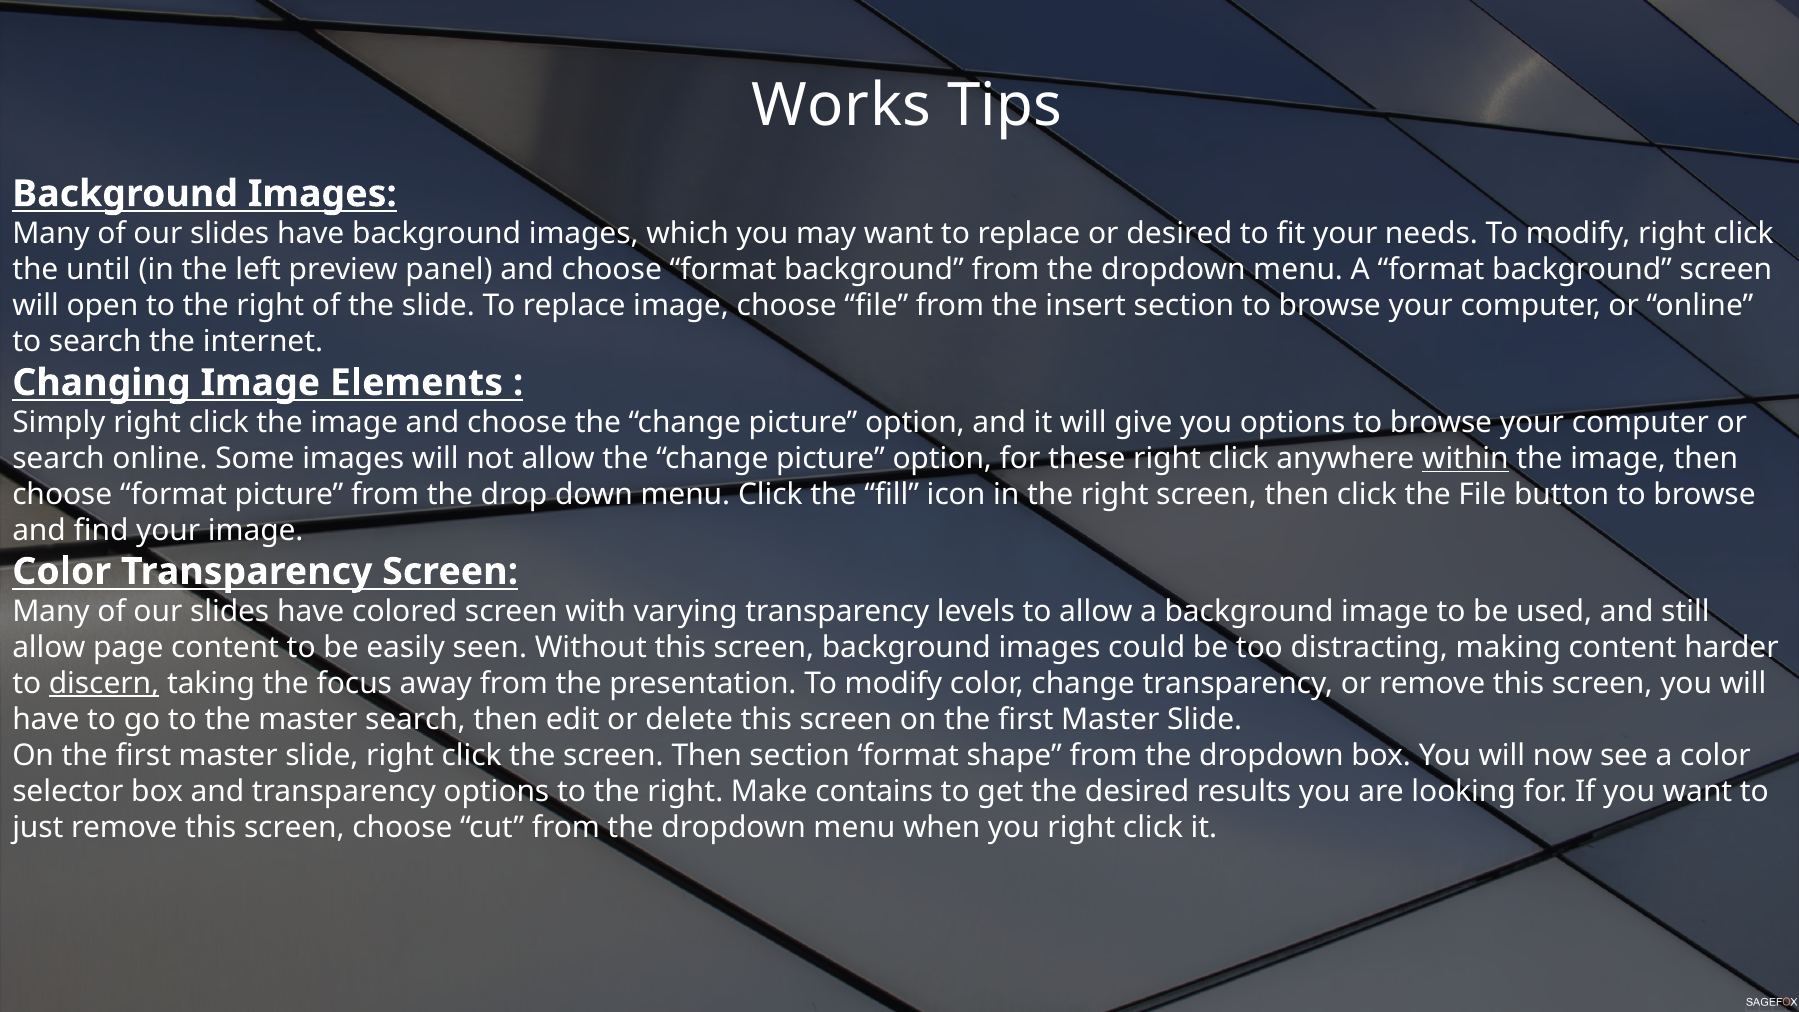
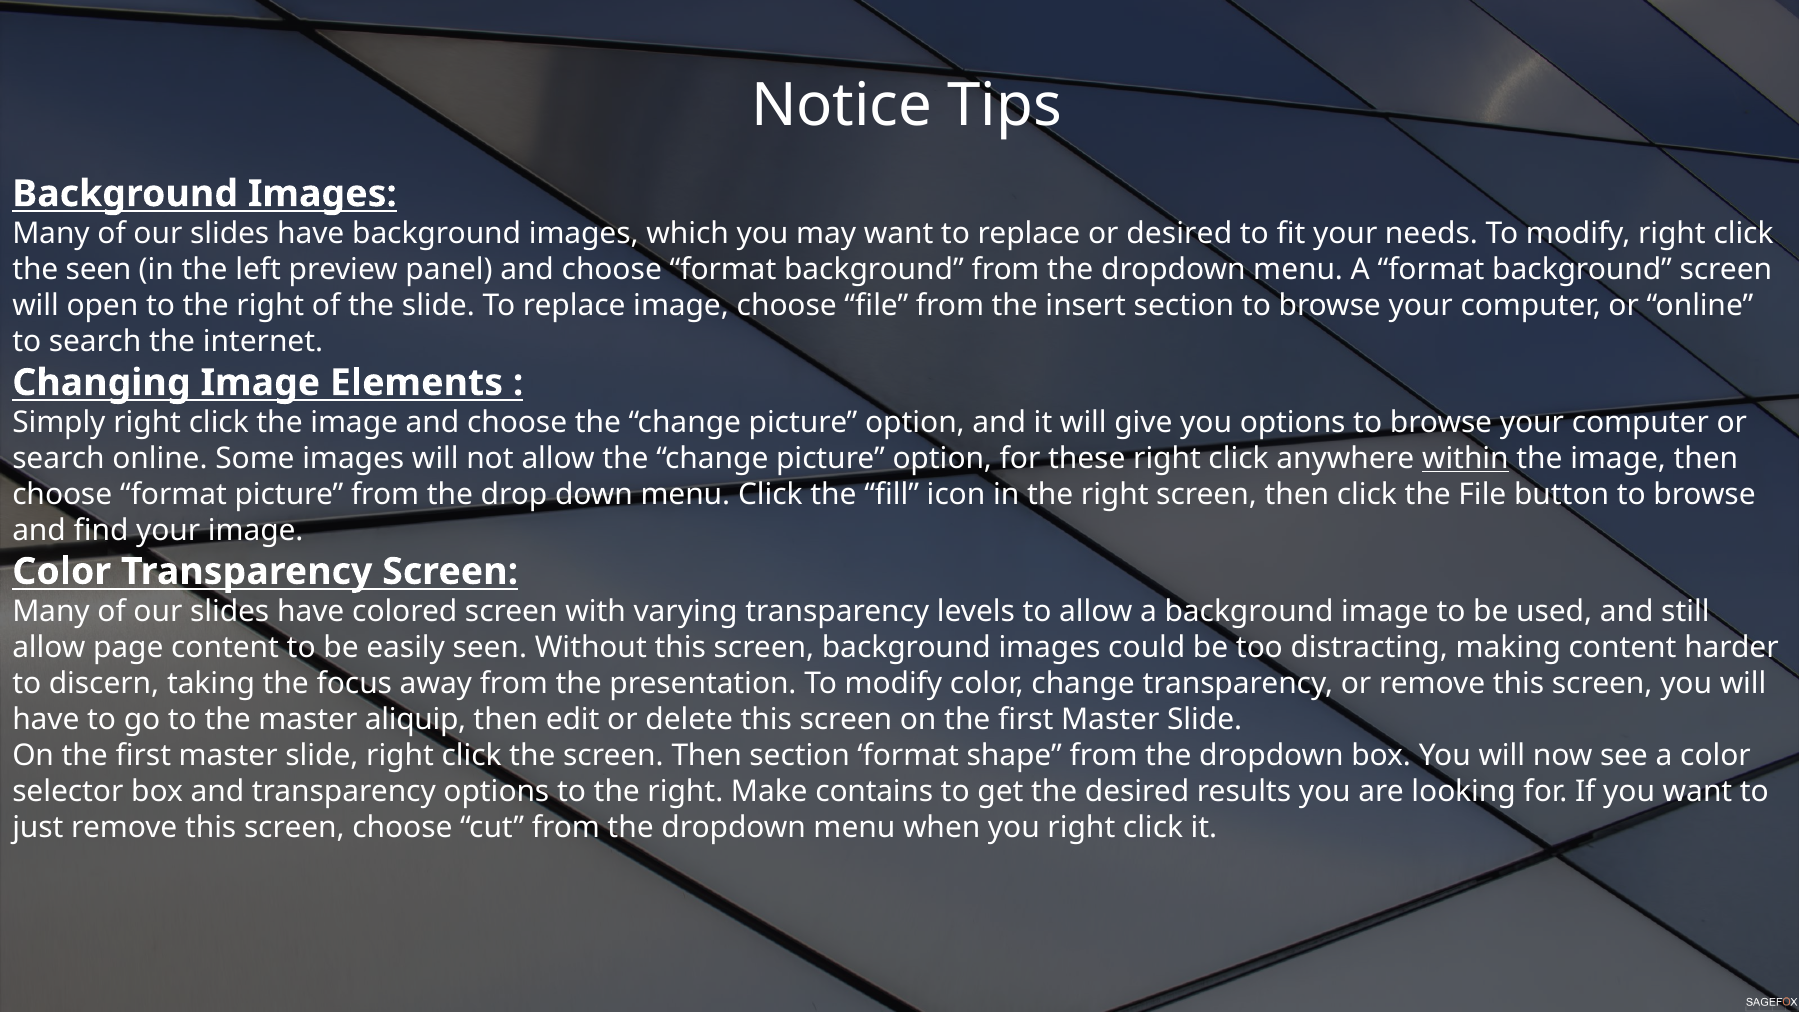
Works: Works -> Notice
the until: until -> seen
discern underline: present -> none
master search: search -> aliquip
